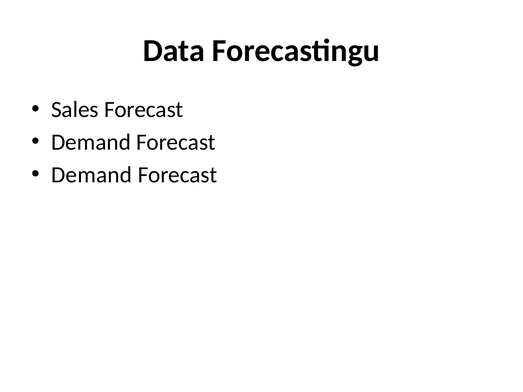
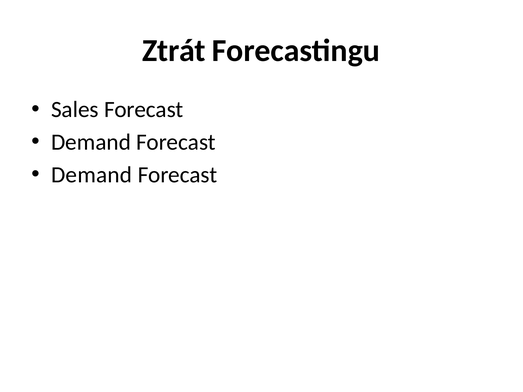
Data: Data -> Ztrát
